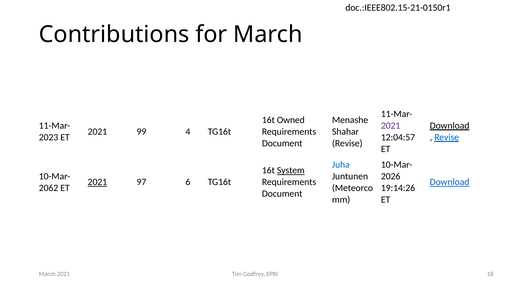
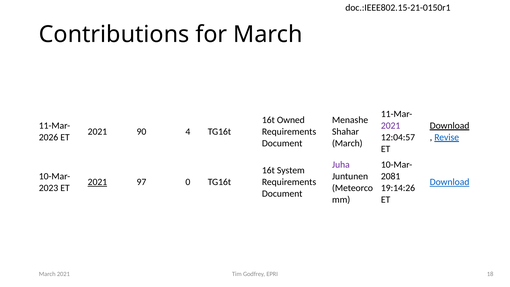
99: 99 -> 90
2023: 2023 -> 2026
Revise at (347, 143): Revise -> March
Juha colour: blue -> purple
System underline: present -> none
2026: 2026 -> 2081
6: 6 -> 0
2062: 2062 -> 2023
